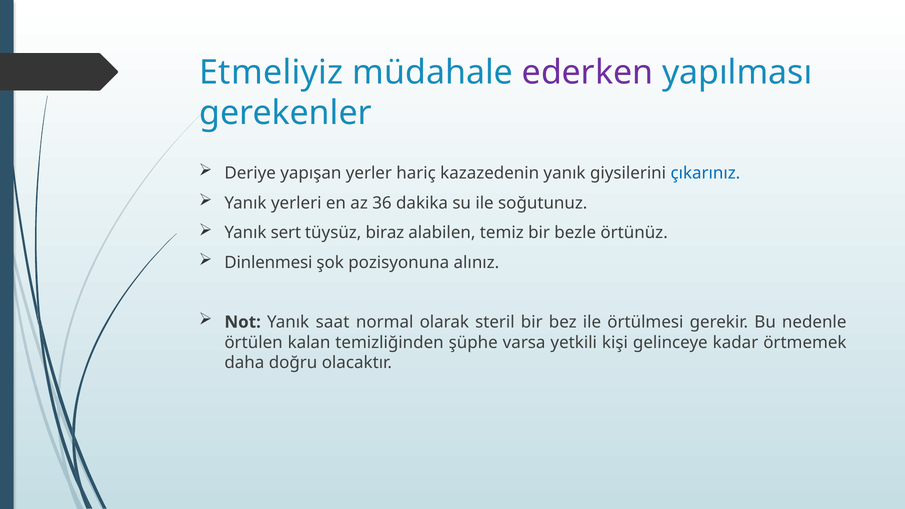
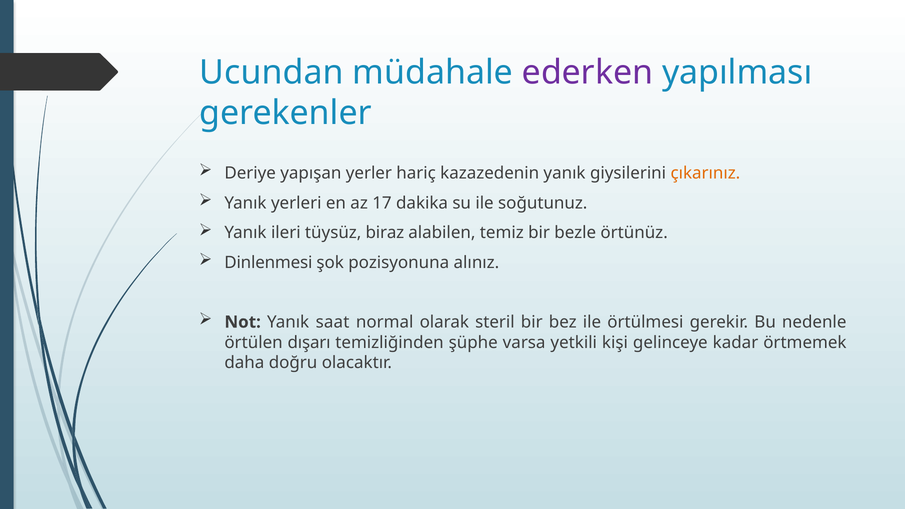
Etmeliyiz: Etmeliyiz -> Ucundan
çıkarınız colour: blue -> orange
36: 36 -> 17
sert: sert -> ileri
kalan: kalan -> dışarı
